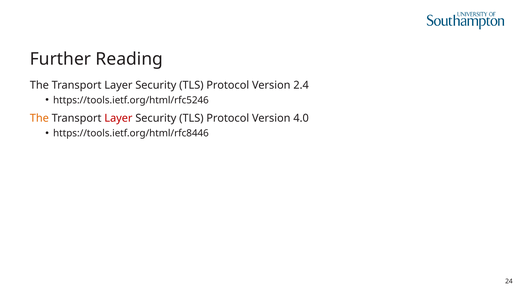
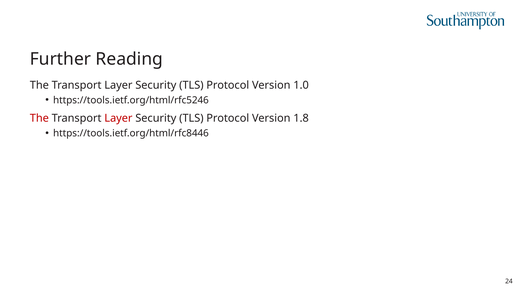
2.4: 2.4 -> 1.0
The at (39, 118) colour: orange -> red
4.0: 4.0 -> 1.8
